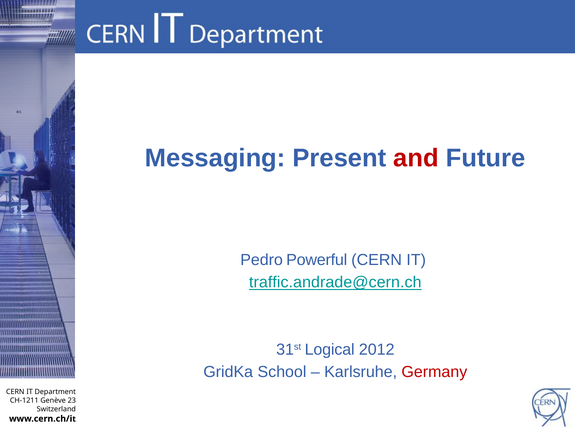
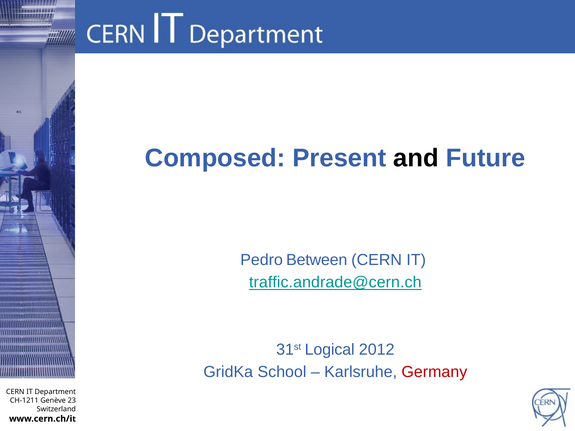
Messaging: Messaging -> Composed
and colour: red -> black
Powerful: Powerful -> Between
